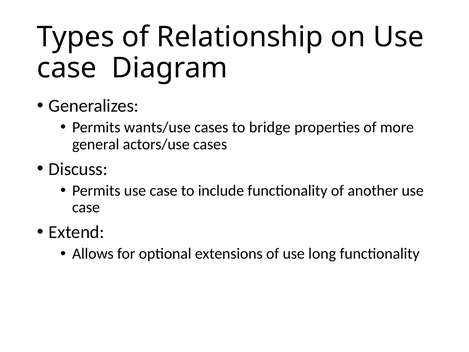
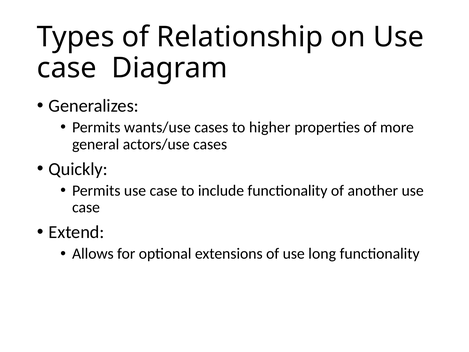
bridge: bridge -> higher
Discuss: Discuss -> Quickly
